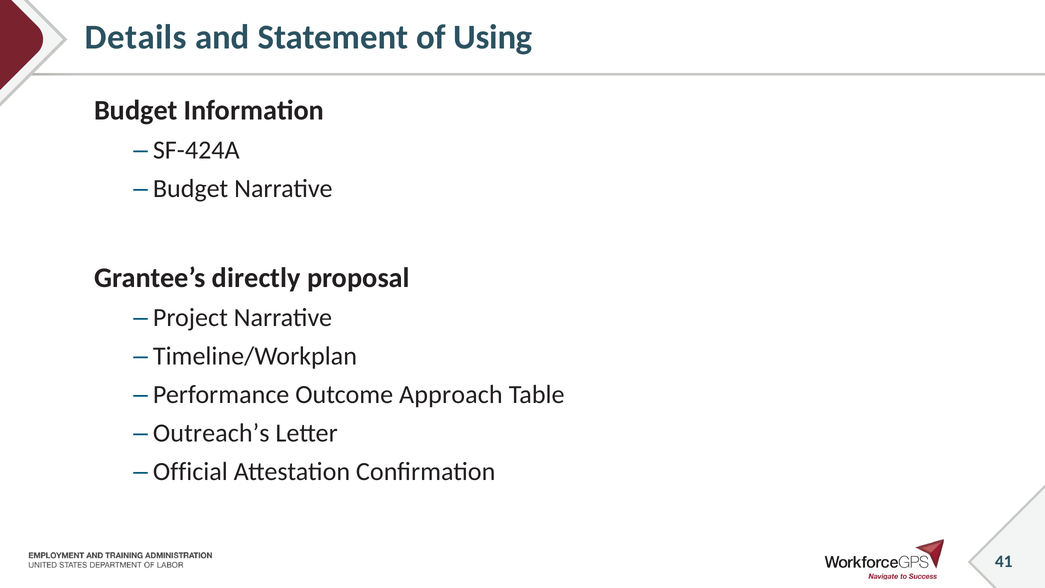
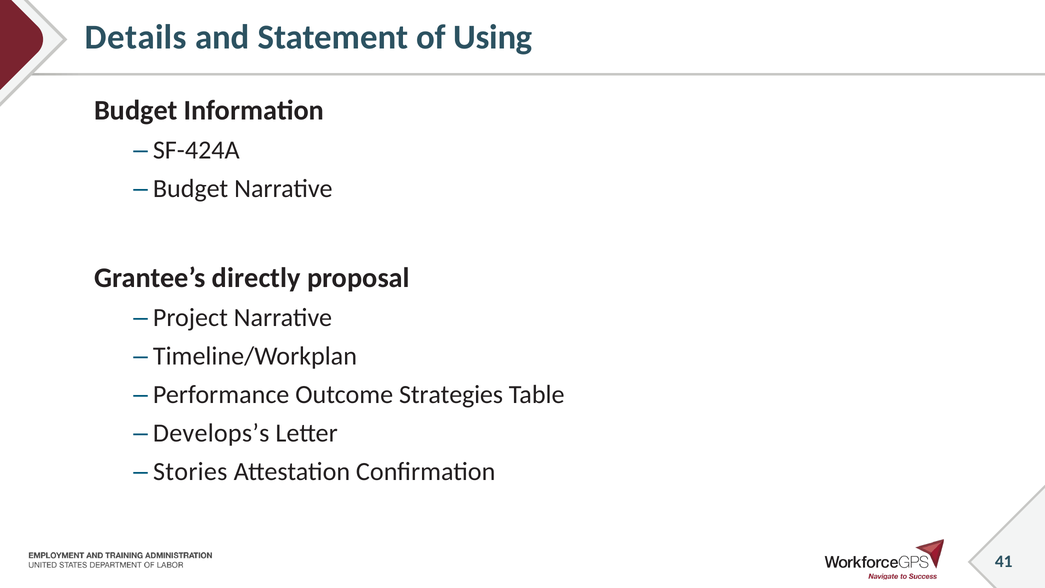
Approach: Approach -> Strategies
Outreach’s: Outreach’s -> Develops’s
Official: Official -> Stories
